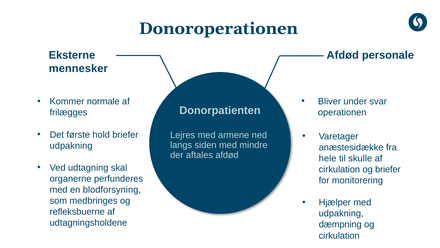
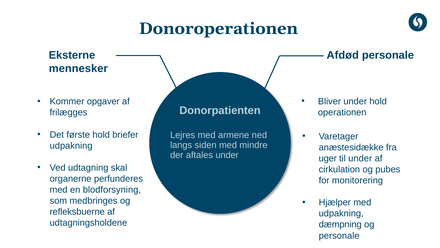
under svar: svar -> hold
normale: normale -> opgaver
aftales afdød: afdød -> under
hele: hele -> uger
til skulle: skulle -> under
og briefer: briefer -> pubes
cirkulation at (339, 235): cirkulation -> personale
